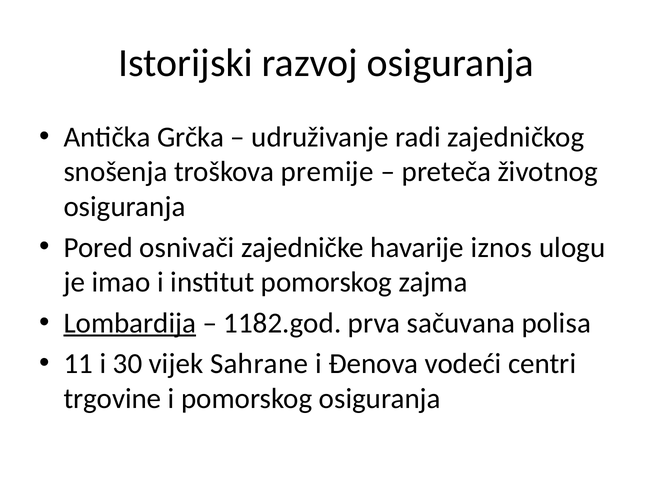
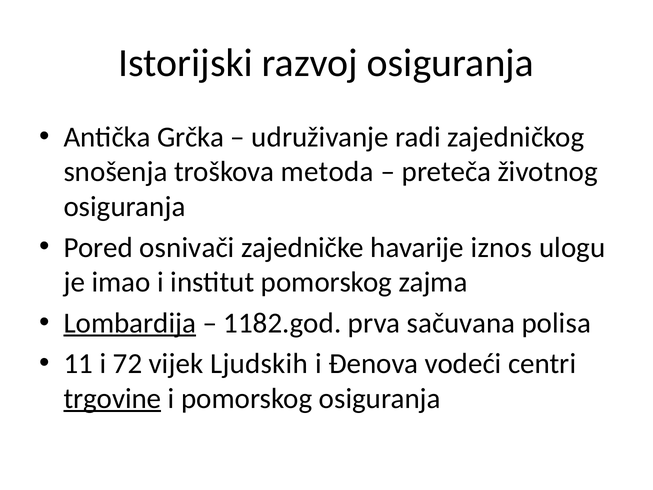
premije: premije -> metoda
30: 30 -> 72
Sahrane: Sahrane -> Ljudskih
trgovine underline: none -> present
